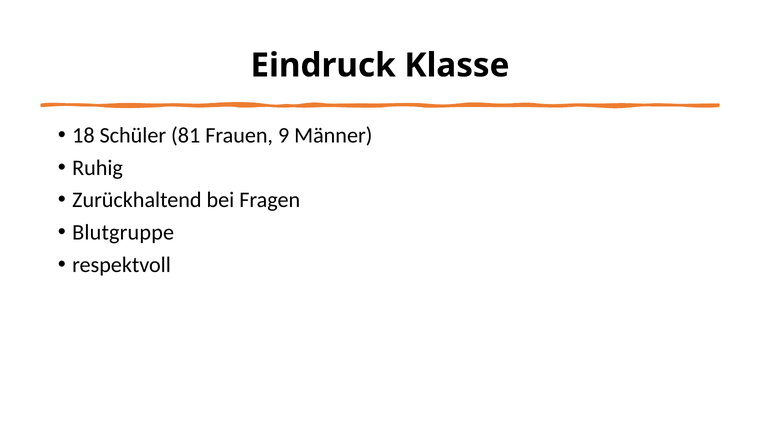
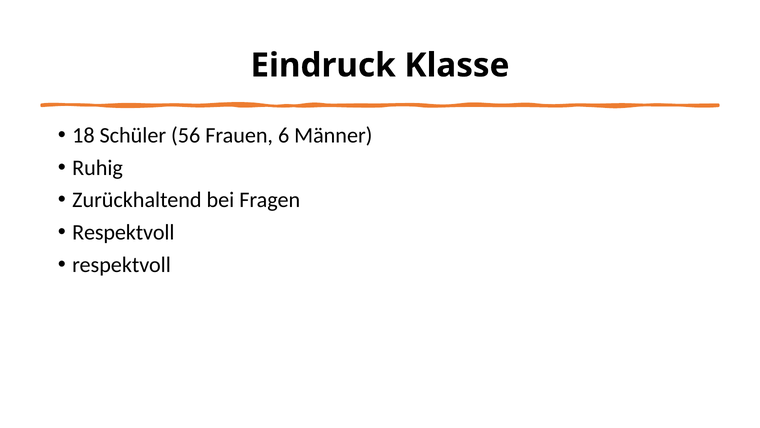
81: 81 -> 56
9: 9 -> 6
Blutgruppe at (123, 232): Blutgruppe -> Respektvoll
